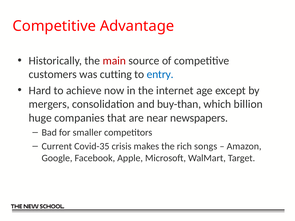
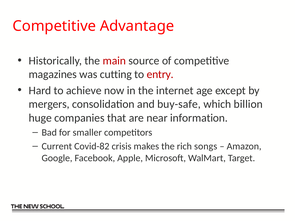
customers: customers -> magazines
entry colour: blue -> red
buy-than: buy-than -> buy-safe
newspapers: newspapers -> information
Covid-35: Covid-35 -> Covid-82
